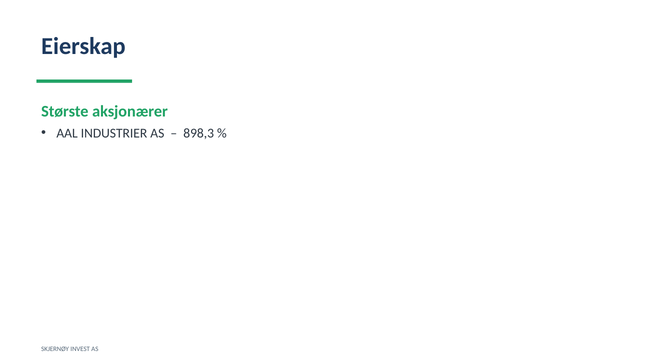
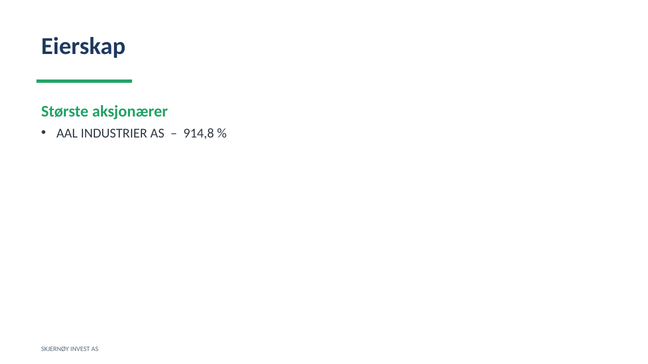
898,3: 898,3 -> 914,8
